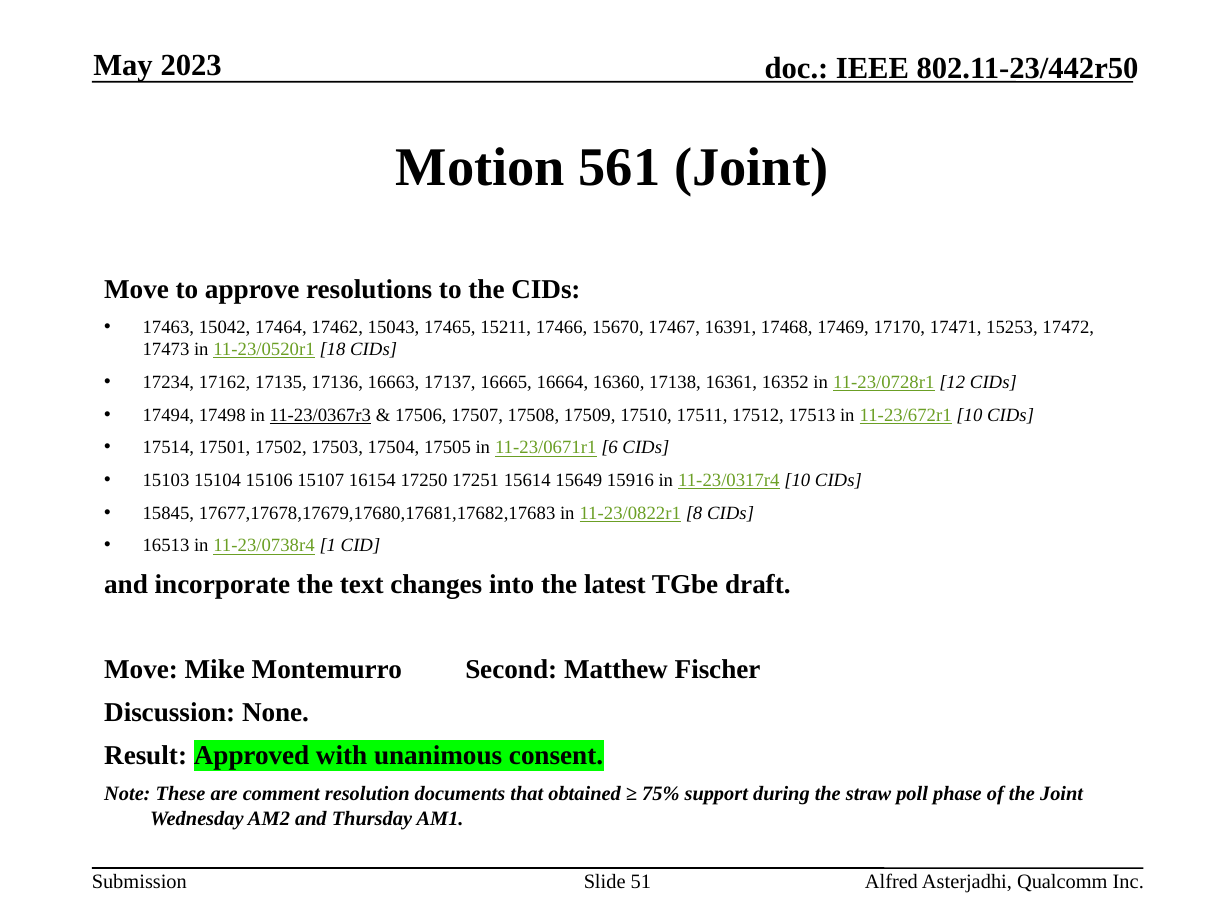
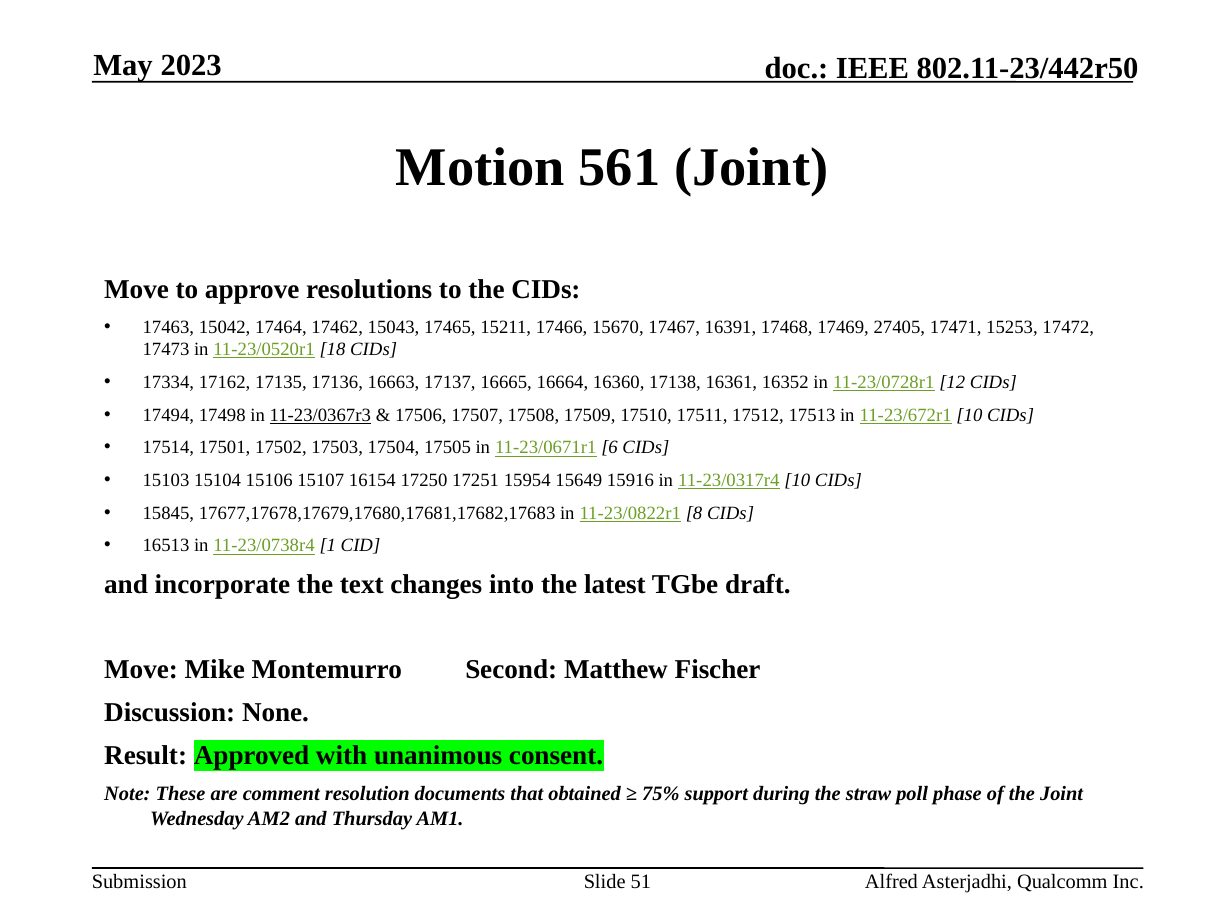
17170: 17170 -> 27405
17234: 17234 -> 17334
15614: 15614 -> 15954
